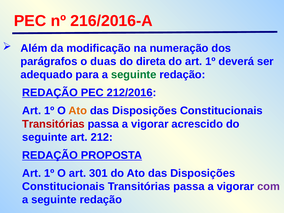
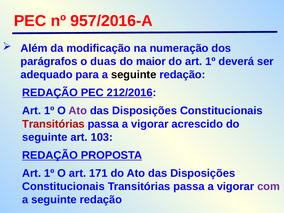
216/2016-A: 216/2016-A -> 957/2016-A
direta: direta -> maior
seguinte at (134, 75) colour: green -> black
Ato at (78, 111) colour: orange -> purple
212: 212 -> 103
301: 301 -> 171
